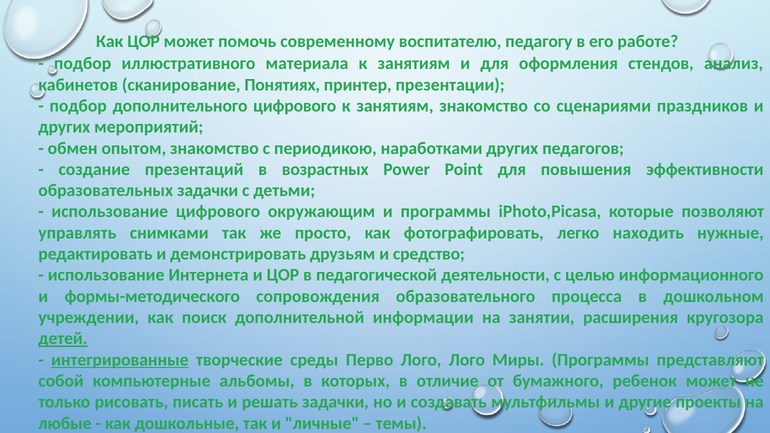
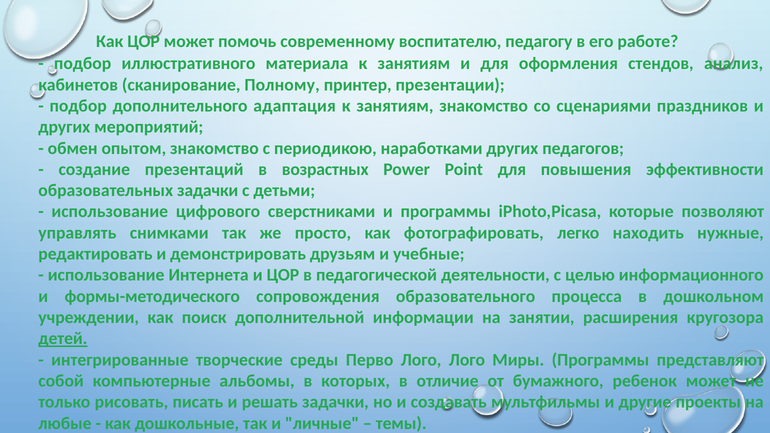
Понятиях: Понятиях -> Полному
дополнительного цифрового: цифрового -> адаптация
окружающим: окружающим -> сверстниками
средство: средство -> учебные
интегрированные underline: present -> none
